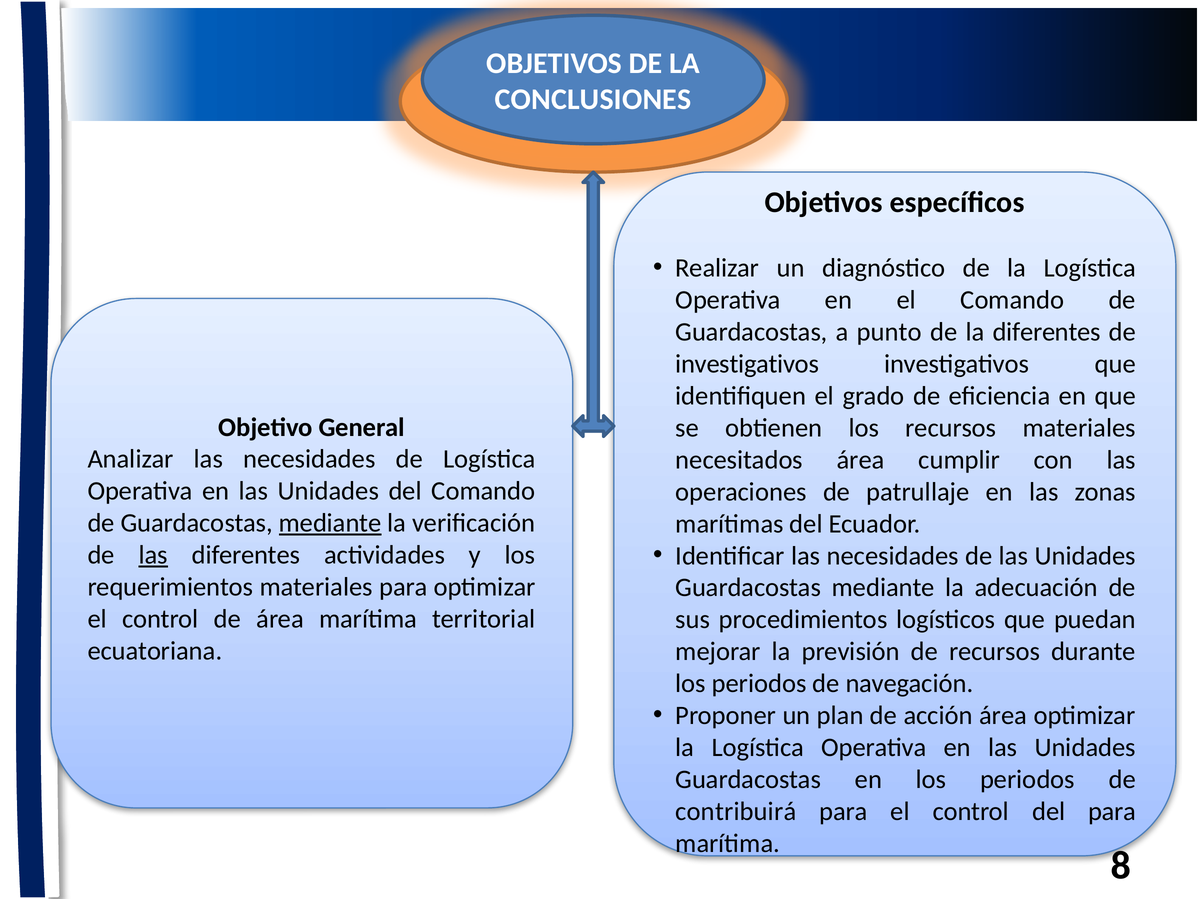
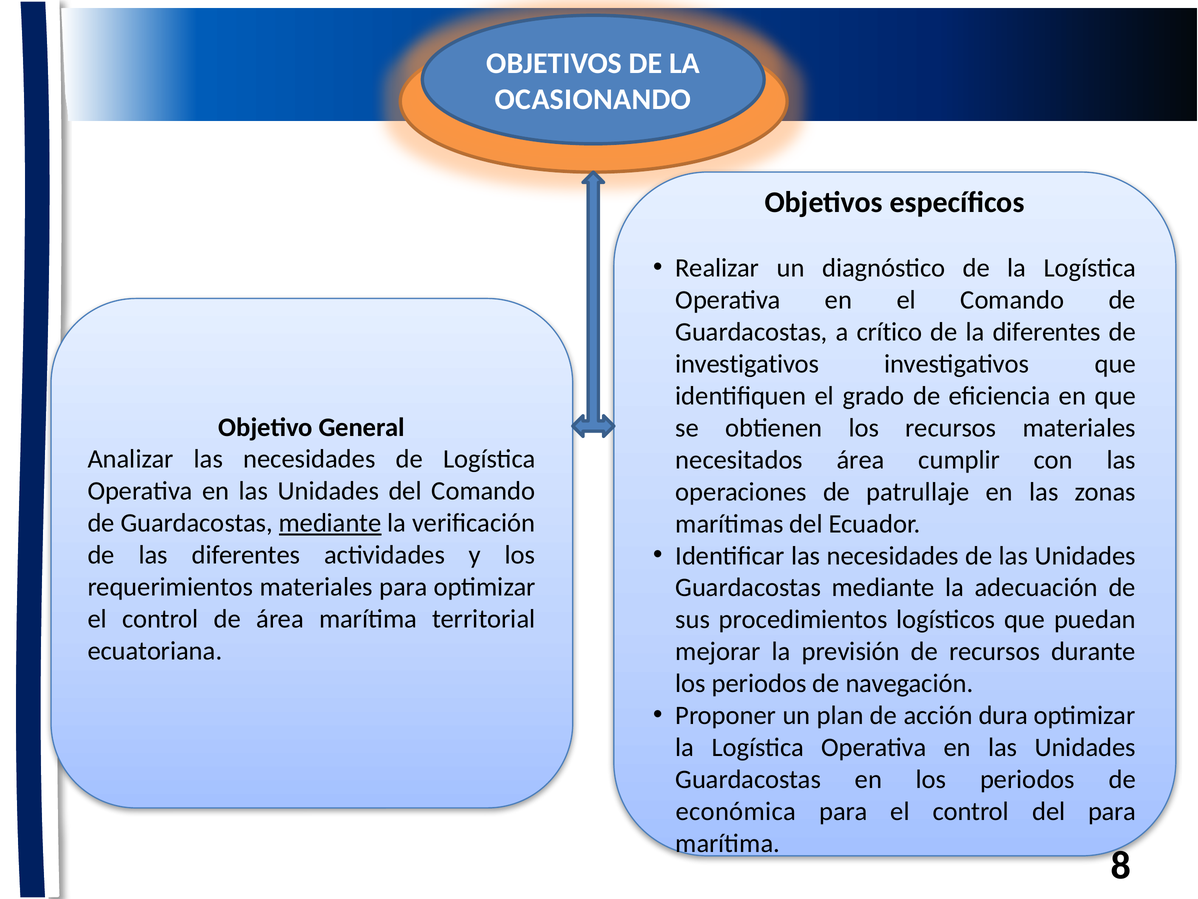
CONCLUSIONES: CONCLUSIONES -> OCASIONANDO
punto: punto -> crítico
las at (153, 555) underline: present -> none
acción área: área -> dura
contribuirá: contribuirá -> económica
